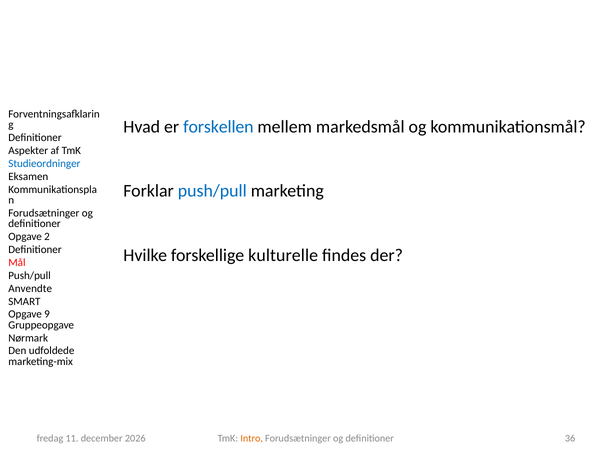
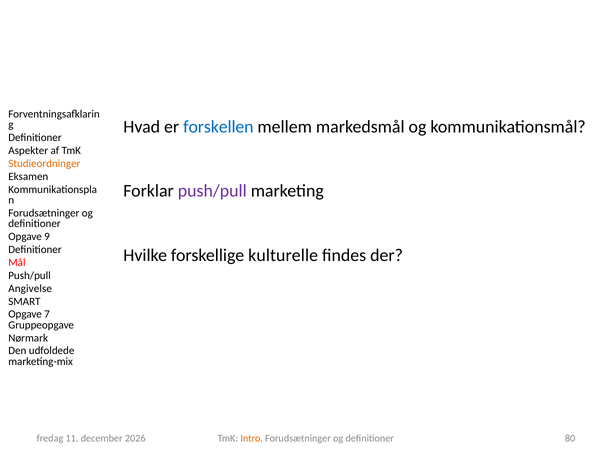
Studieordninger colour: blue -> orange
push/pull at (212, 191) colour: blue -> purple
2: 2 -> 9
Anvendte: Anvendte -> Angivelse
9: 9 -> 7
36: 36 -> 80
